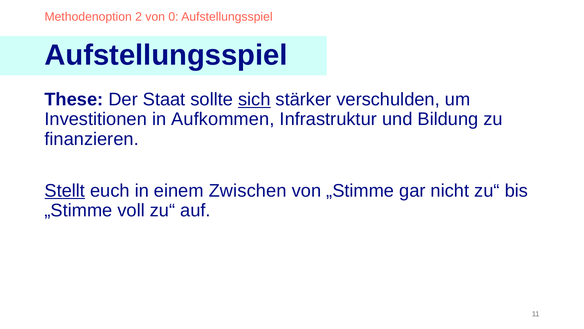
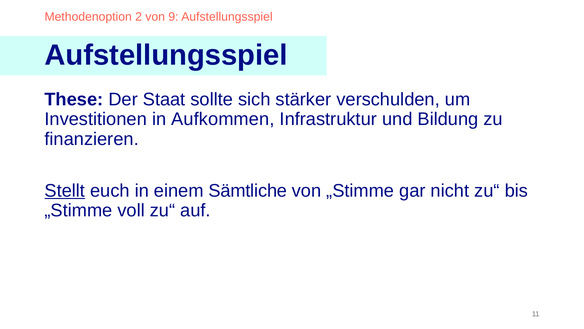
0: 0 -> 9
sich underline: present -> none
Zwischen: Zwischen -> Sämtliche
